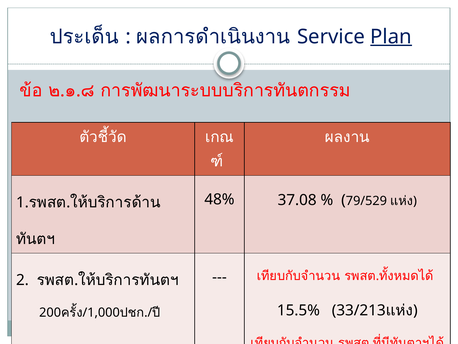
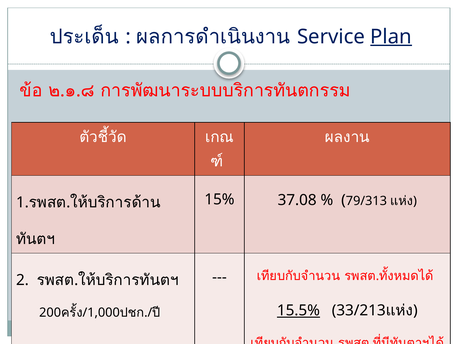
48%: 48% -> 15%
79/529: 79/529 -> 79/313
15.5% underline: none -> present
